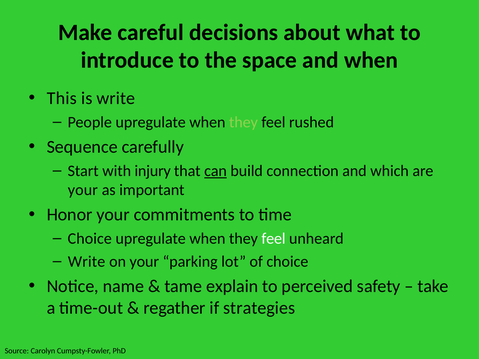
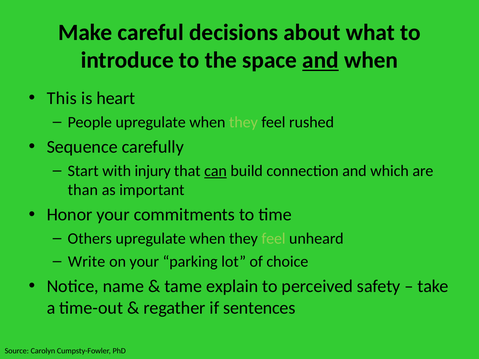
and at (320, 60) underline: none -> present
is write: write -> heart
your at (83, 190): your -> than
Choice at (90, 239): Choice -> Others
feel at (274, 239) colour: white -> light green
strategies: strategies -> sentences
